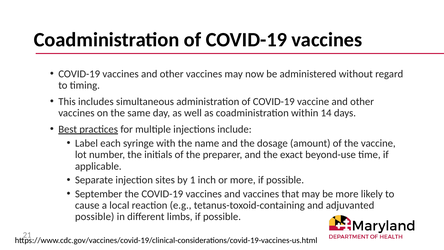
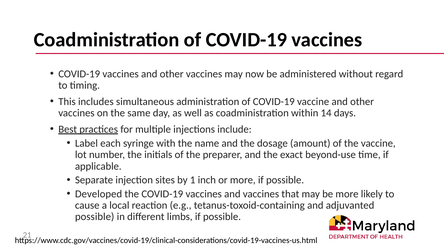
September: September -> Developed
